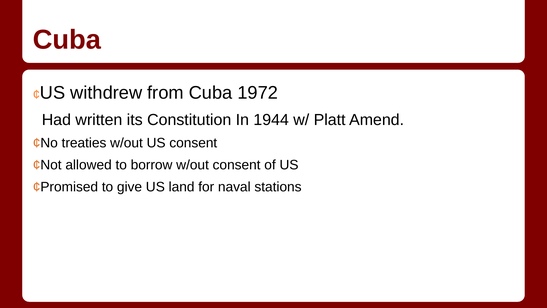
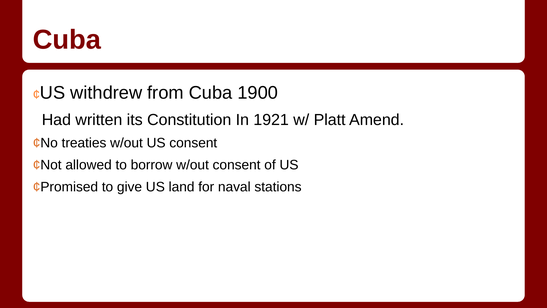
1972: 1972 -> 1900
1944: 1944 -> 1921
